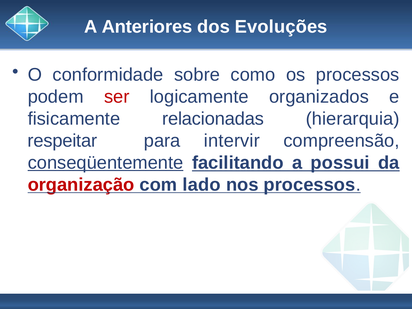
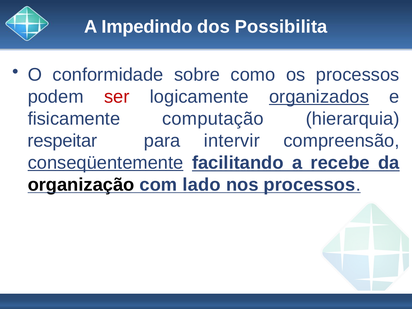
Anteriores: Anteriores -> Impedindo
Evoluções: Evoluções -> Possibilita
organizados underline: none -> present
relacionadas: relacionadas -> computação
possui: possui -> recebe
organização colour: red -> black
